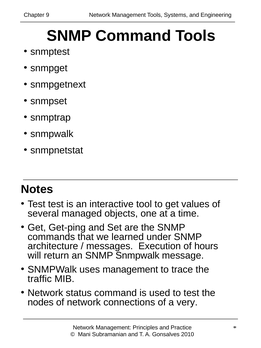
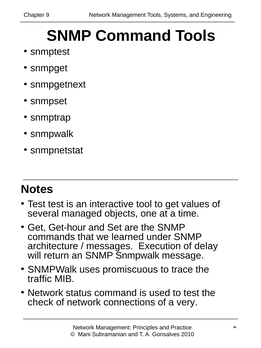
Get-ping: Get-ping -> Get-hour
hours: hours -> delay
uses management: management -> promiscuous
nodes: nodes -> check
